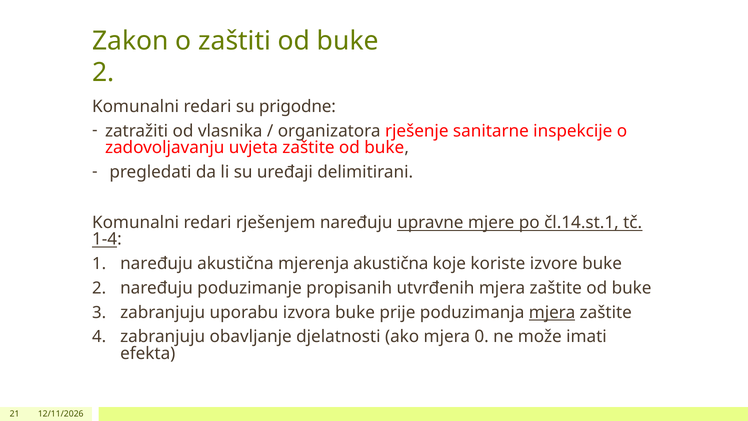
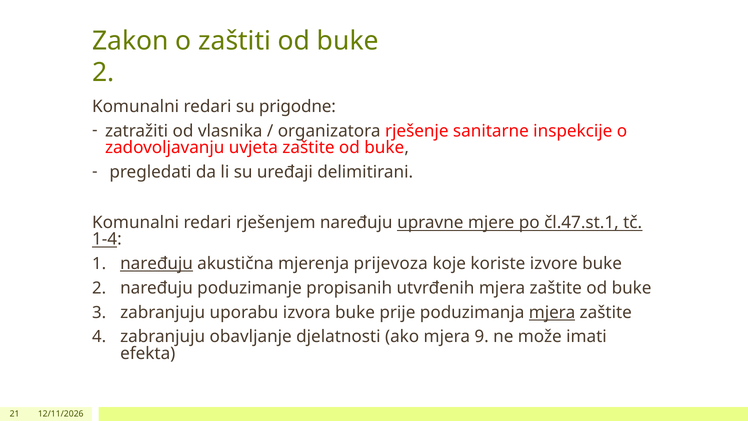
čl.14.st.1: čl.14.st.1 -> čl.47.st.1
naređuju at (157, 263) underline: none -> present
mjerenja akustična: akustična -> prijevoza
0: 0 -> 9
